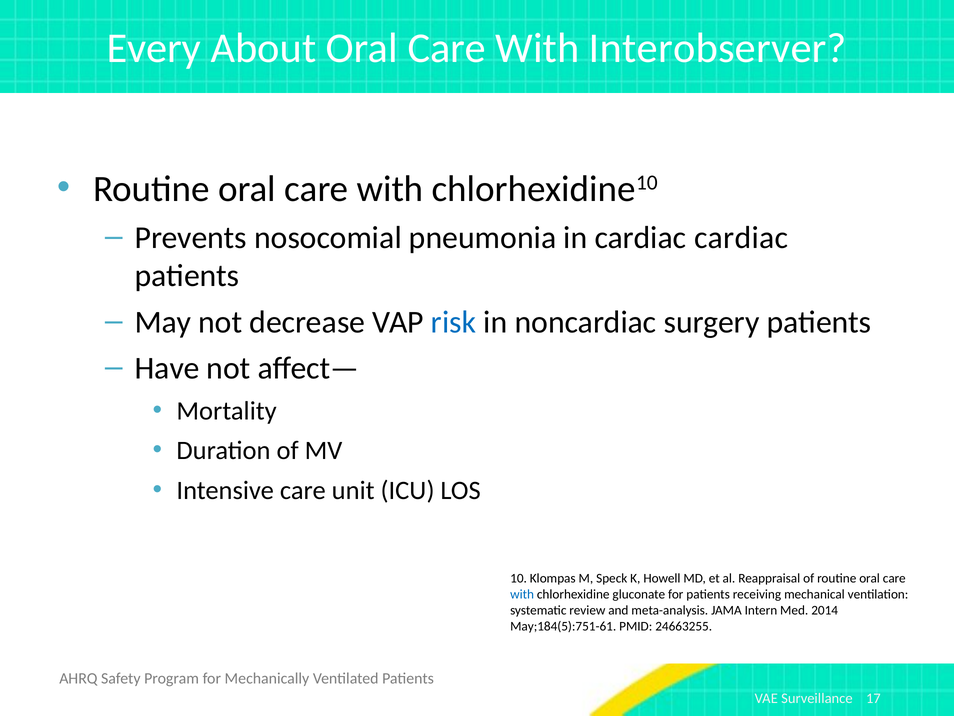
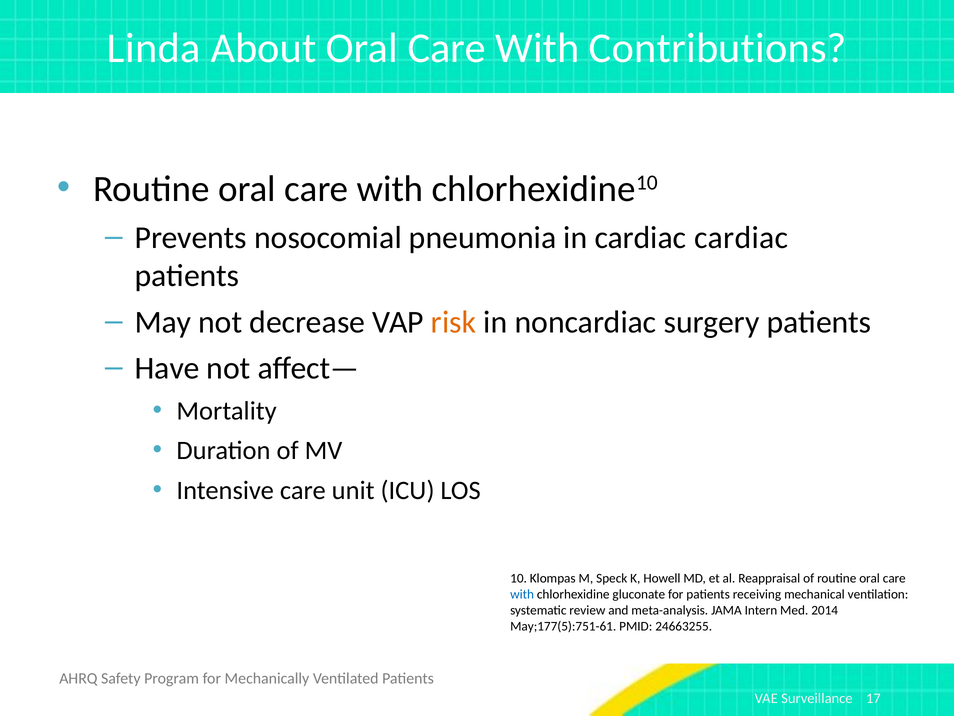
Every: Every -> Linda
Interobserver: Interobserver -> Contributions
risk colour: blue -> orange
May;184(5):751-61: May;184(5):751-61 -> May;177(5):751-61
